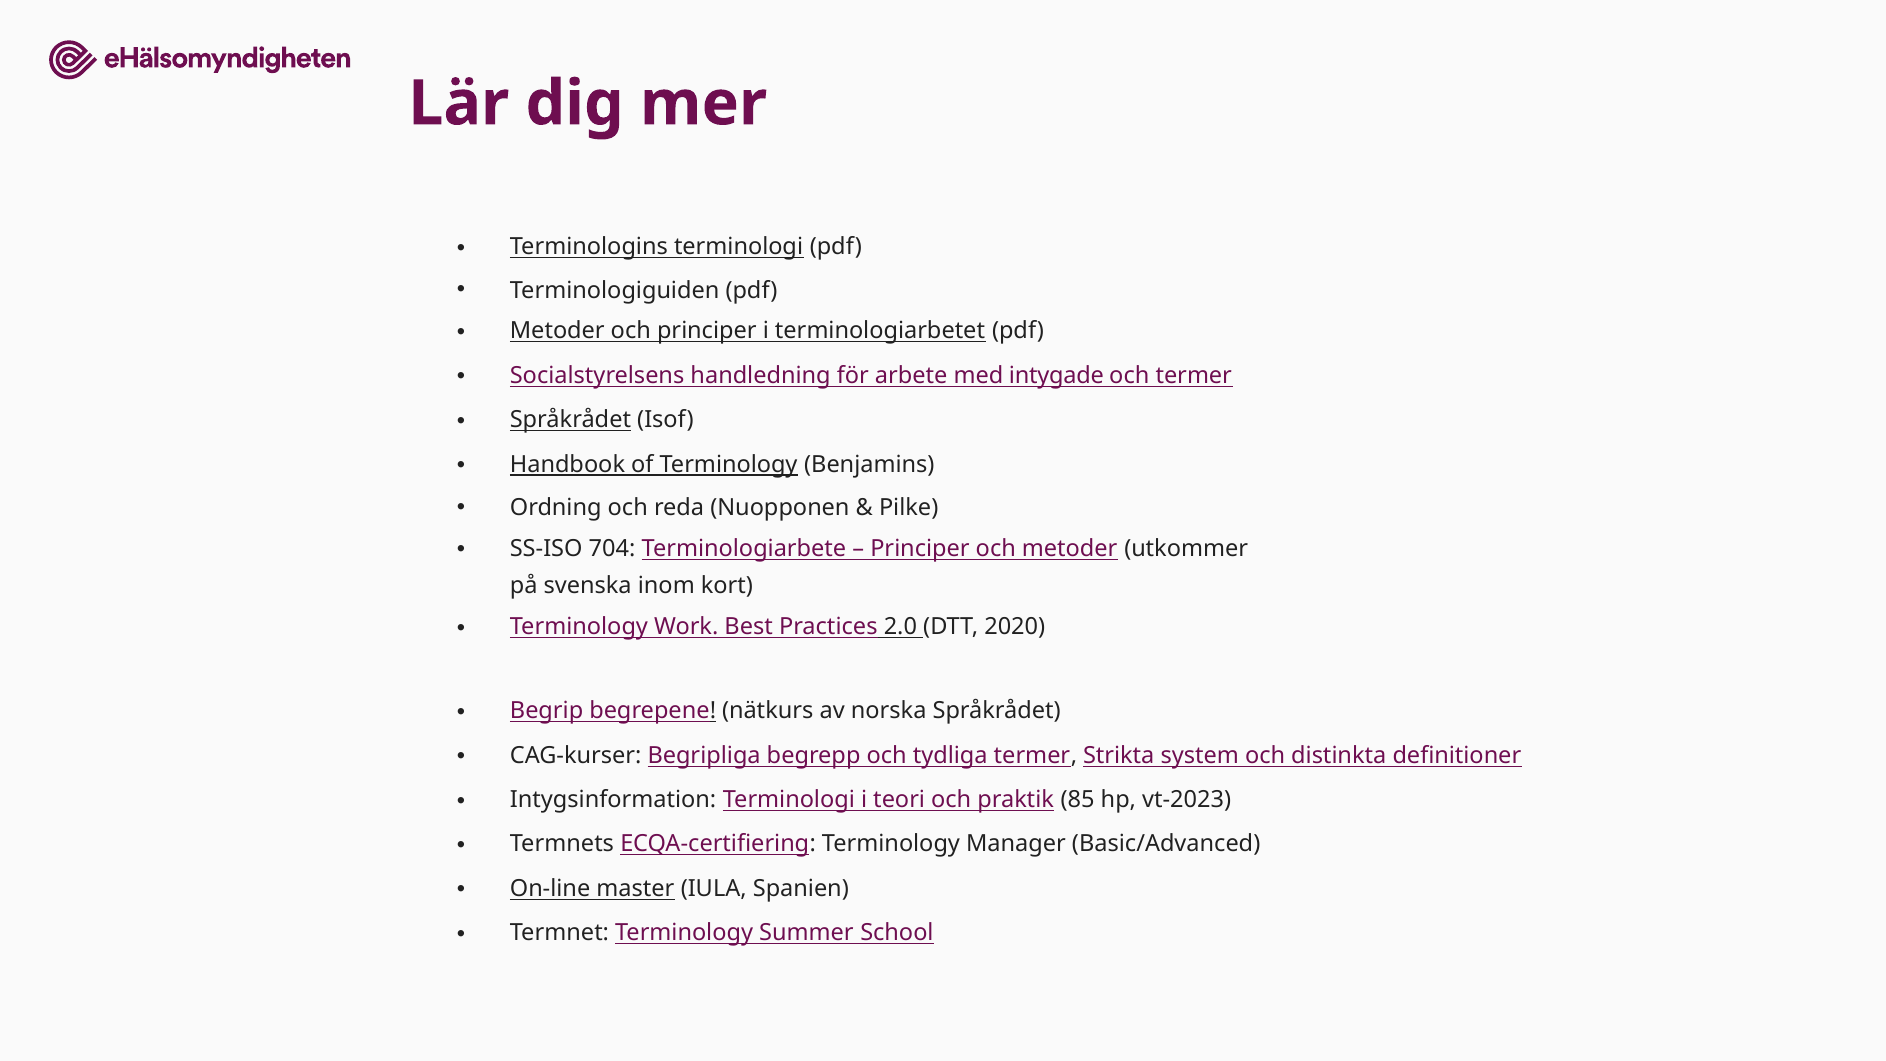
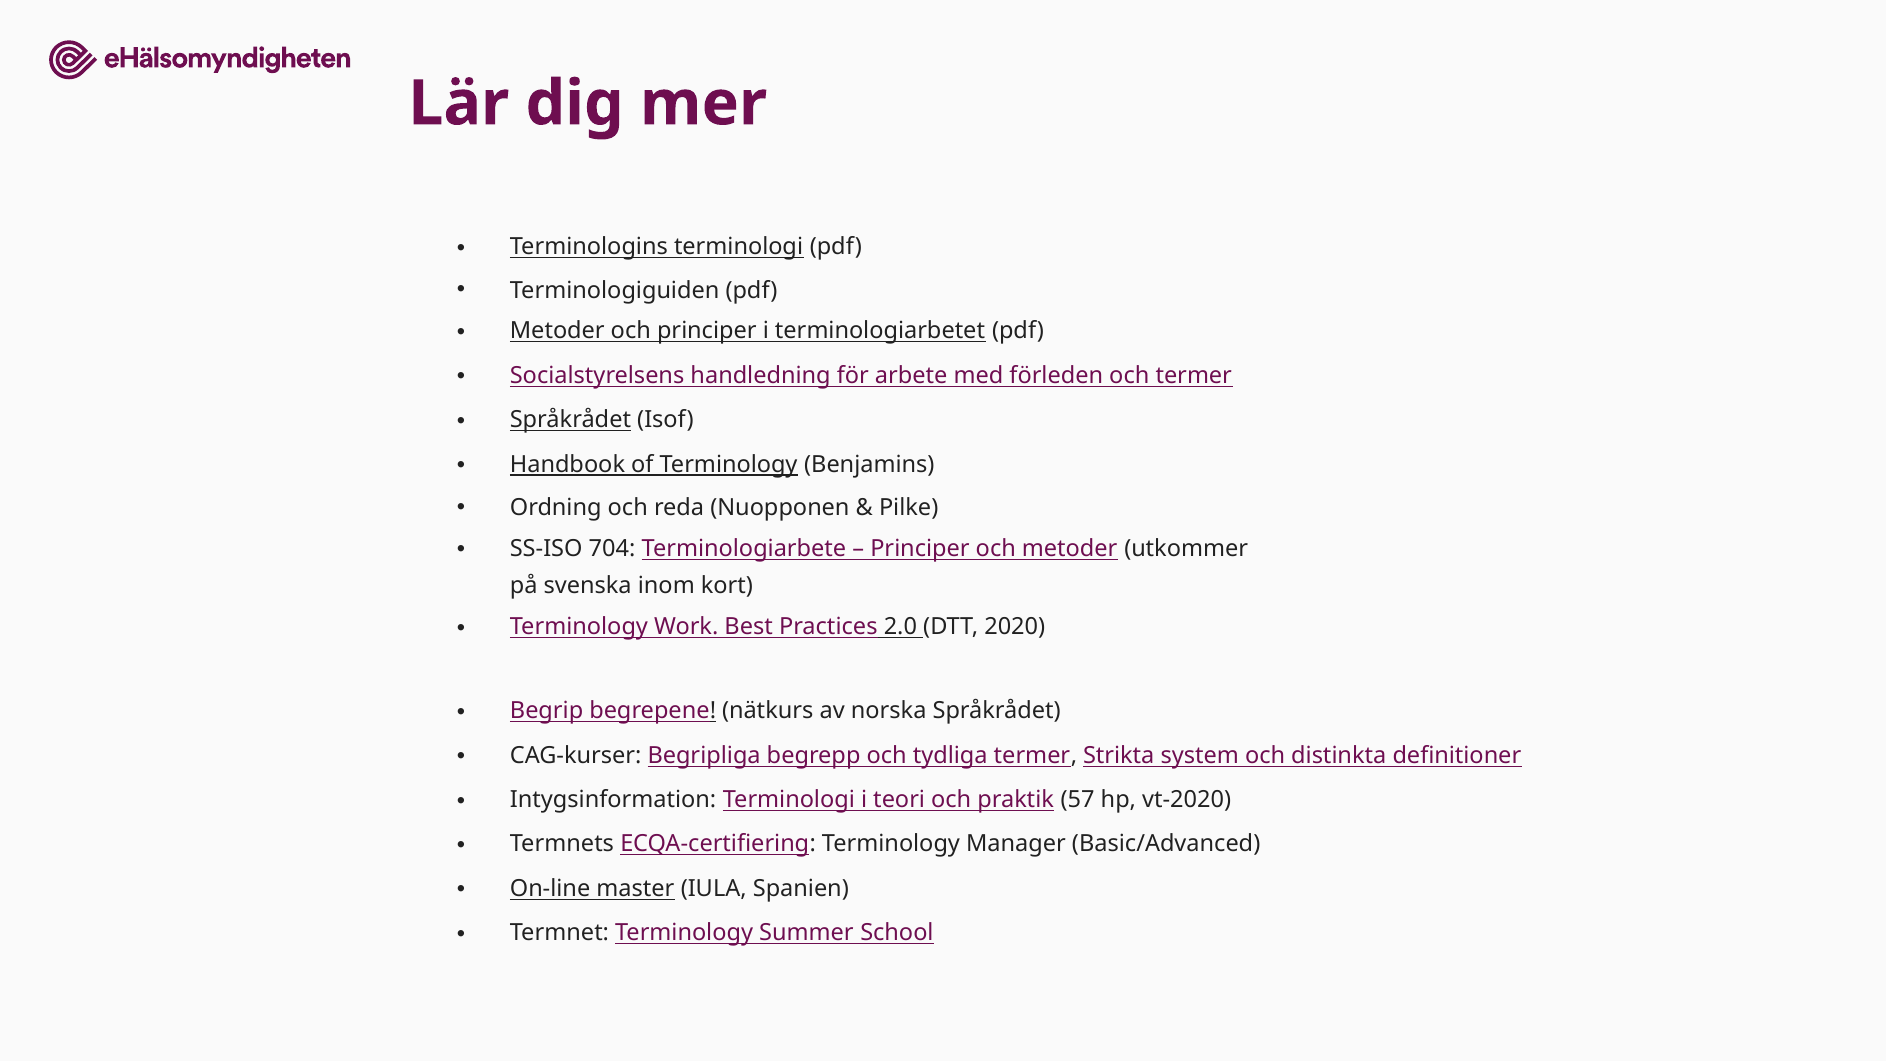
intygade: intygade -> förleden
85: 85 -> 57
vt-2023: vt-2023 -> vt-2020
